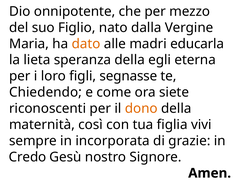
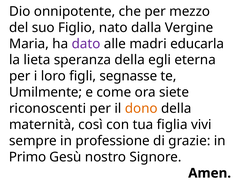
dato colour: orange -> purple
Chiedendo: Chiedendo -> Umilmente
incorporata: incorporata -> professione
Credo: Credo -> Primo
